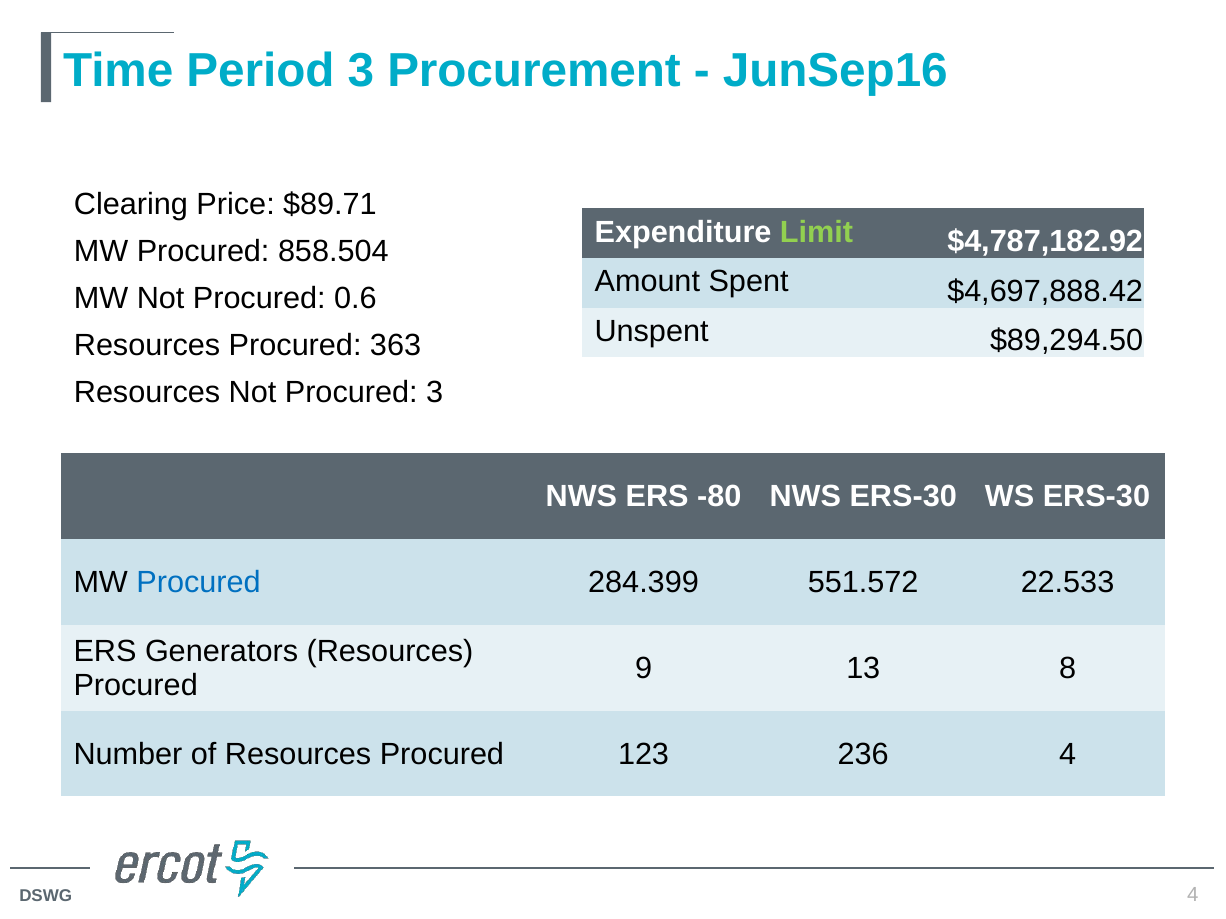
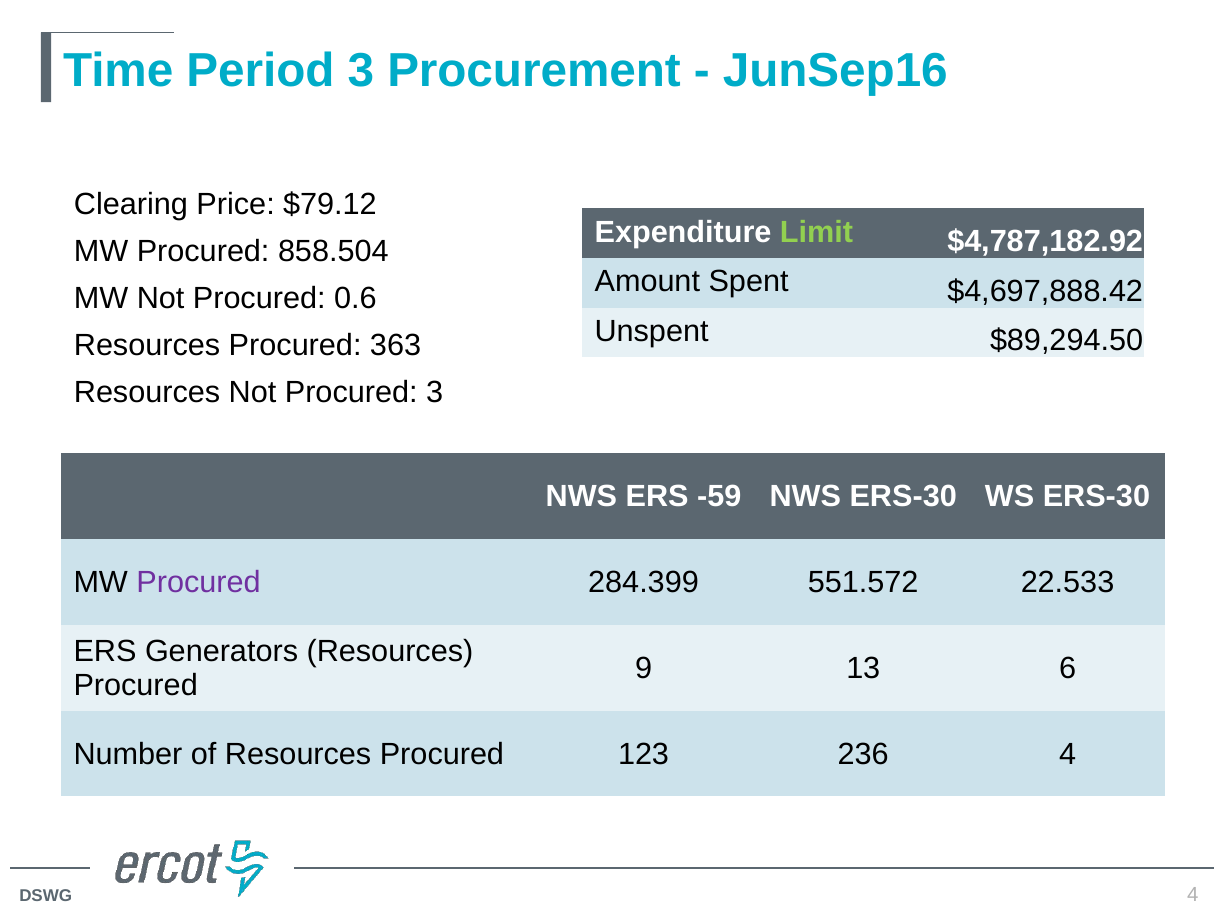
$89.71: $89.71 -> $79.12
-80: -80 -> -59
Procured at (199, 583) colour: blue -> purple
8: 8 -> 6
